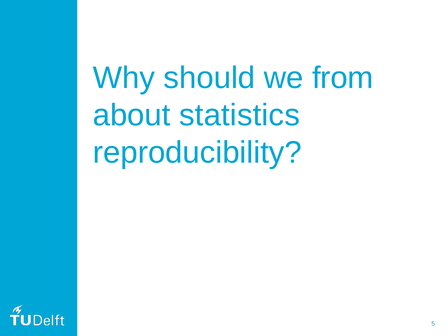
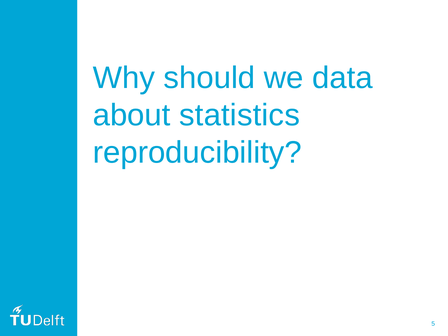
from: from -> data
